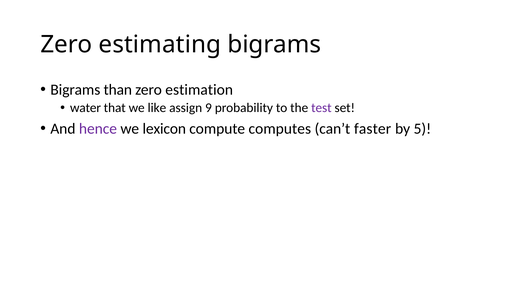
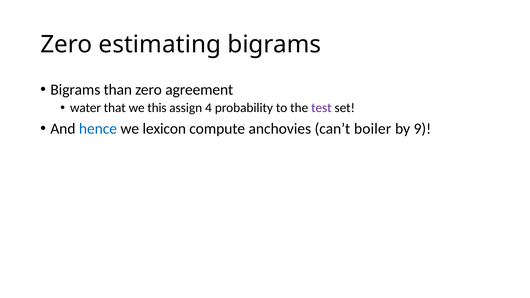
estimation: estimation -> agreement
like: like -> this
9: 9 -> 4
hence colour: purple -> blue
computes: computes -> anchovies
faster: faster -> boiler
5: 5 -> 9
